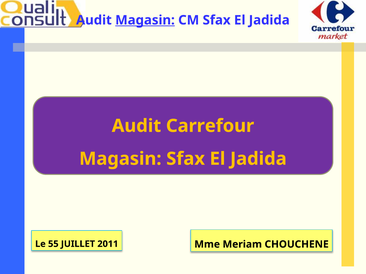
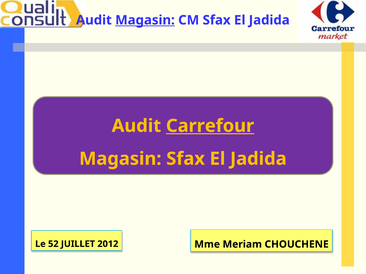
Carrefour underline: none -> present
55: 55 -> 52
2011: 2011 -> 2012
